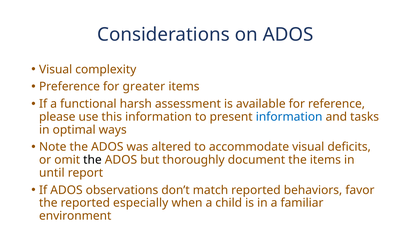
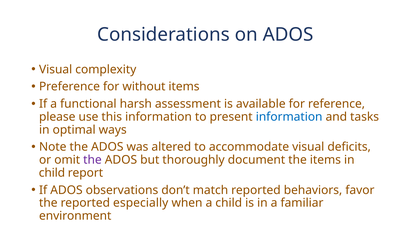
greater: greater -> without
the at (92, 160) colour: black -> purple
until at (52, 173): until -> child
